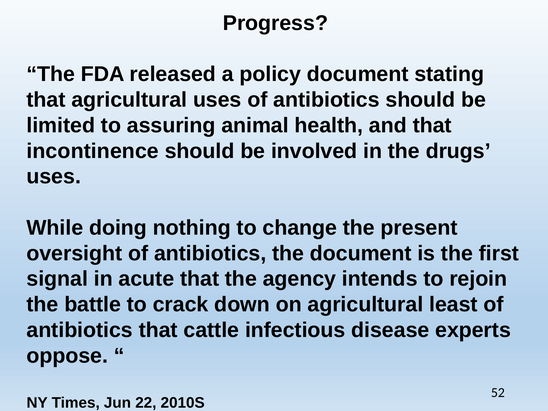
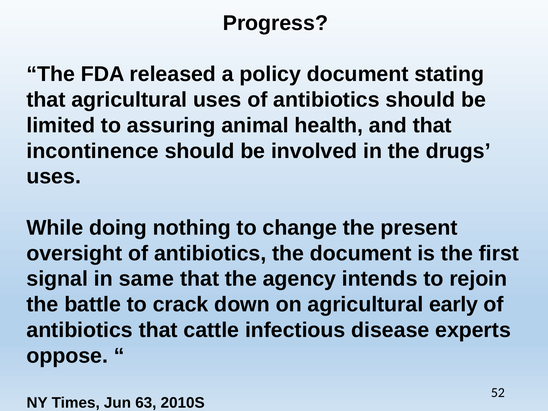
acute: acute -> same
least: least -> early
22: 22 -> 63
